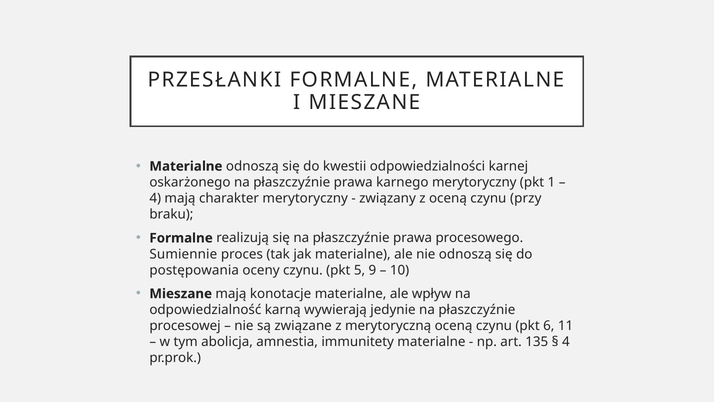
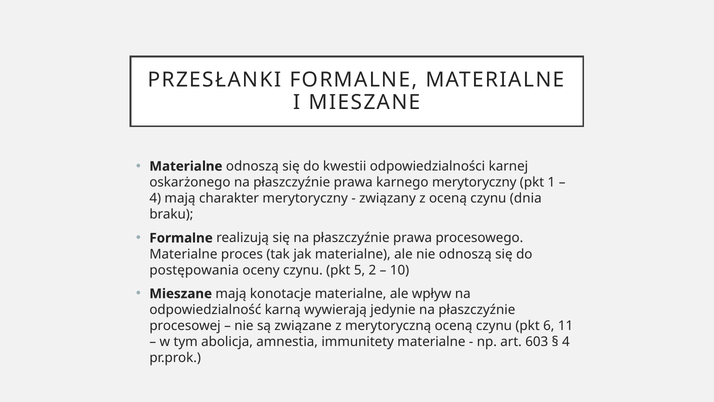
przy: przy -> dnia
Sumiennie at (183, 254): Sumiennie -> Materialne
9: 9 -> 2
135: 135 -> 603
